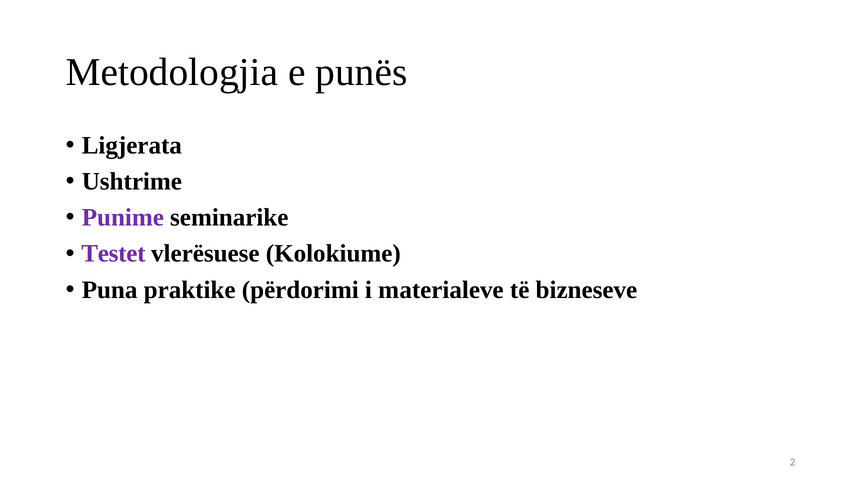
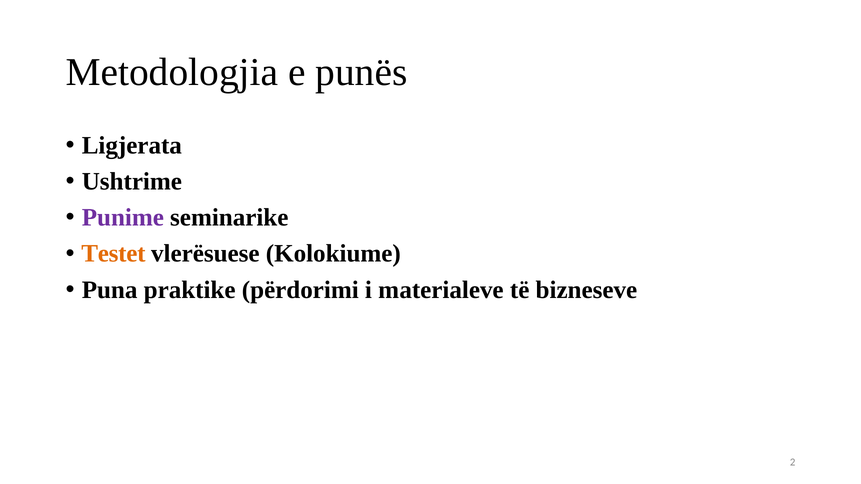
Testet colour: purple -> orange
